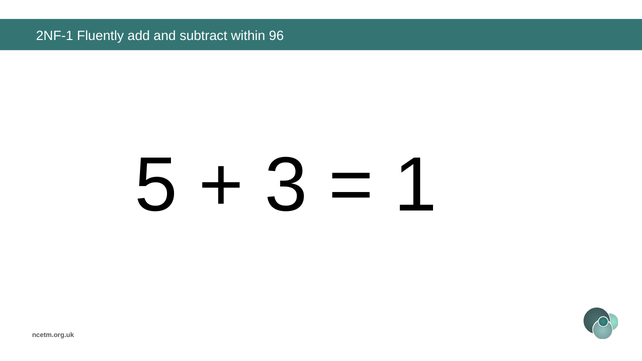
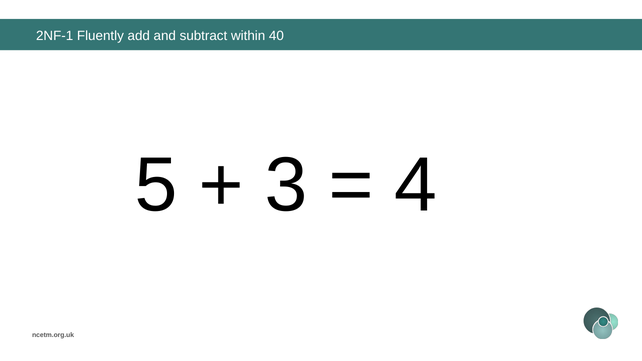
96: 96 -> 40
1: 1 -> 4
